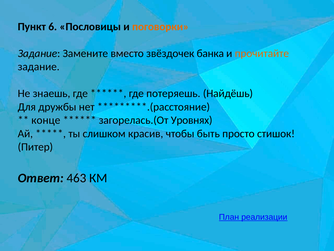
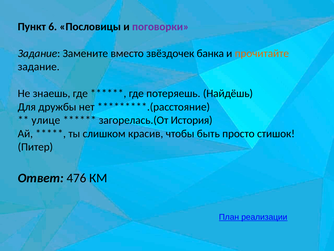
поговорки colour: orange -> purple
конце: конце -> улице
Уровнях: Уровнях -> История
463: 463 -> 476
